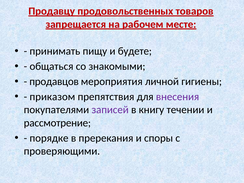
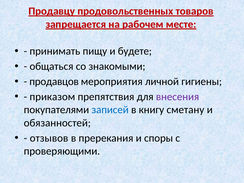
записей colour: purple -> blue
течении: течении -> сметану
рассмотрение: рассмотрение -> обязанностей
порядке: порядке -> отзывов
